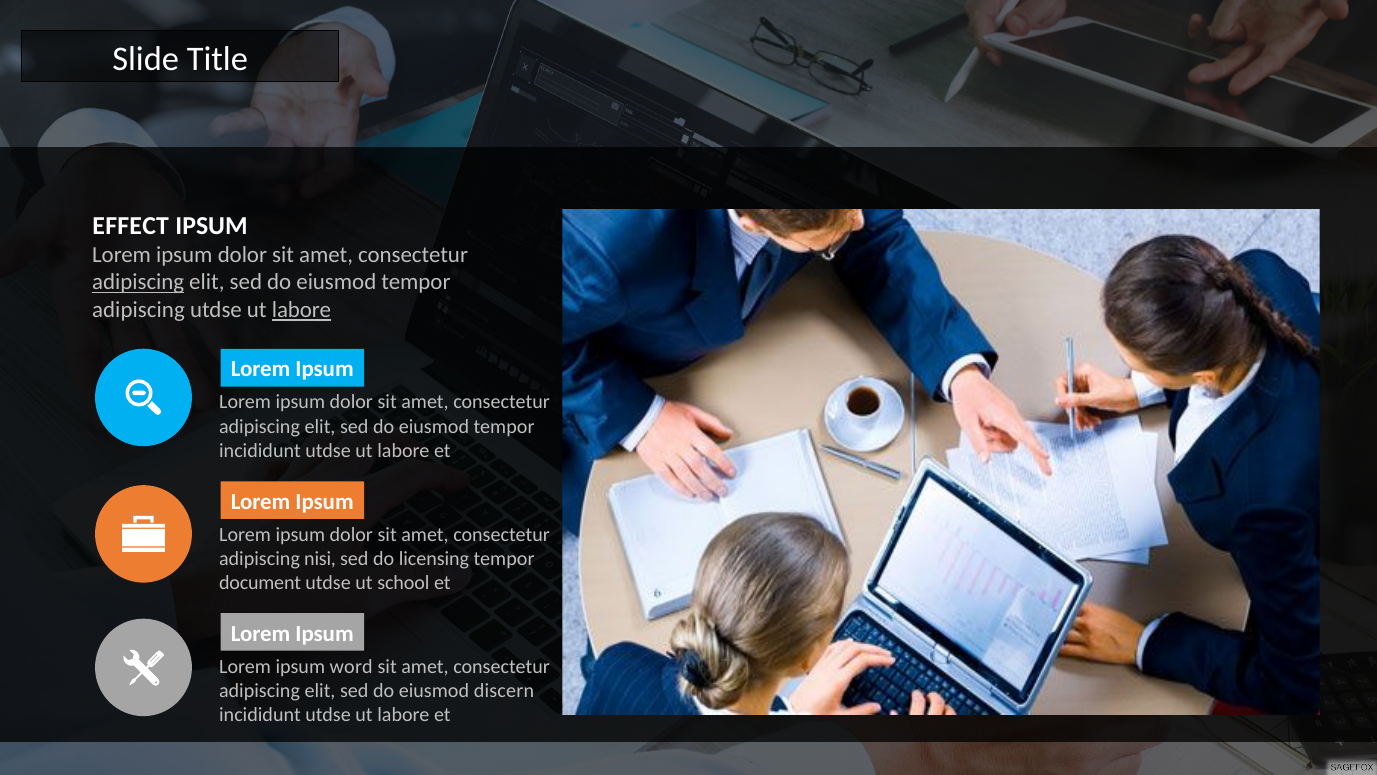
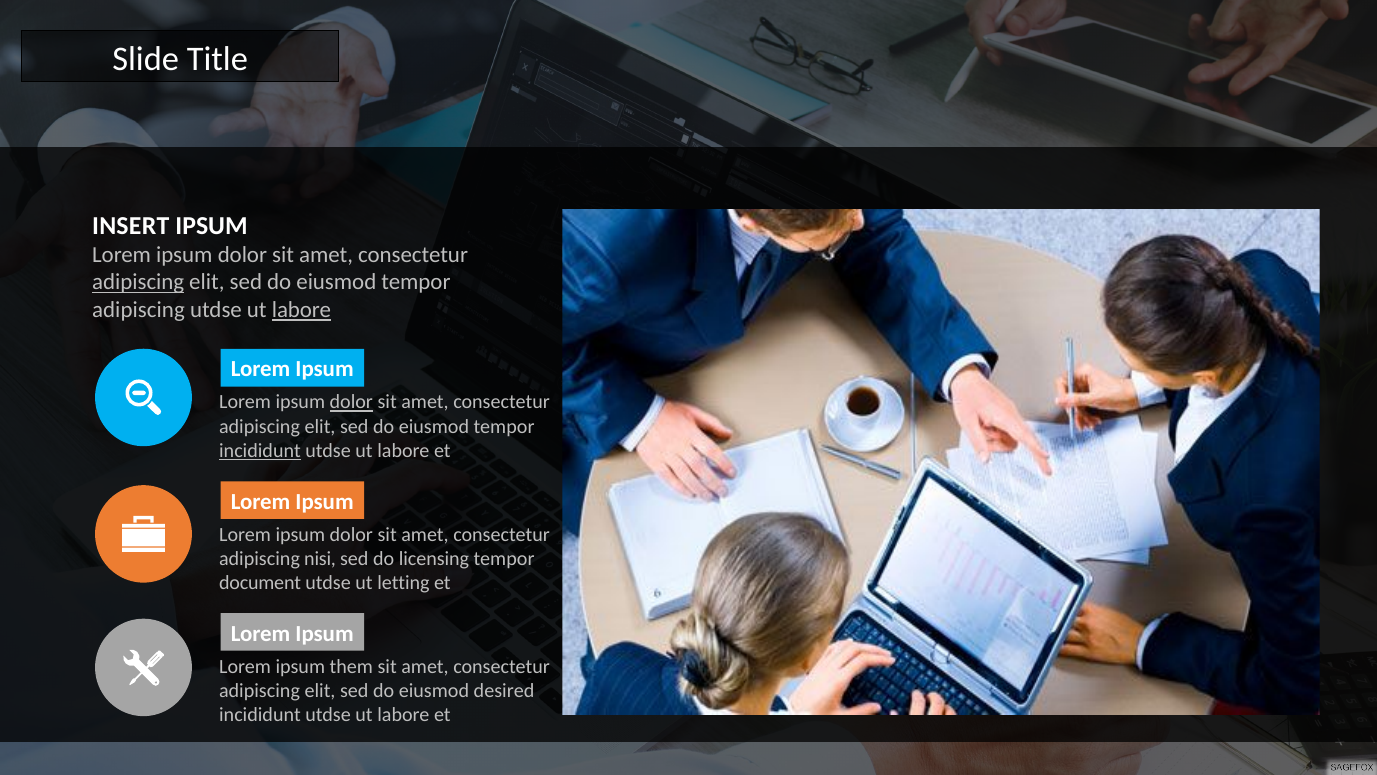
EFFECT: EFFECT -> INSERT
dolor at (351, 402) underline: none -> present
incididunt at (260, 450) underline: none -> present
school: school -> letting
word: word -> them
discern: discern -> desired
